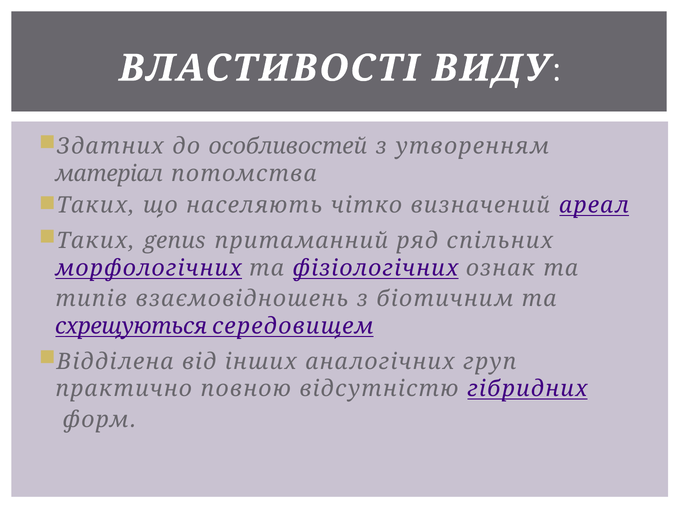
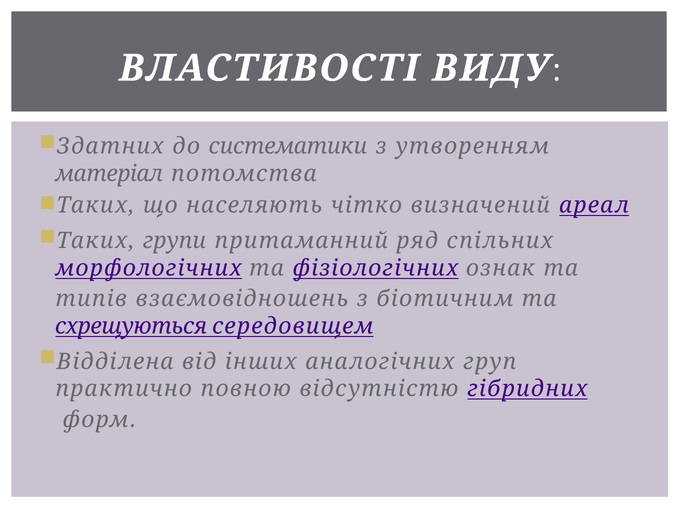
особливостей: особливостей -> систематики
genus: genus -> групи
